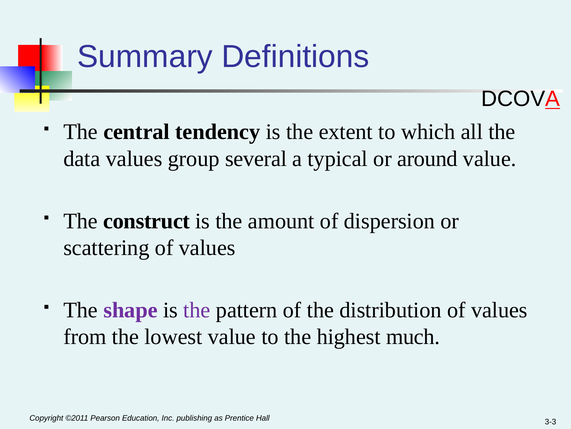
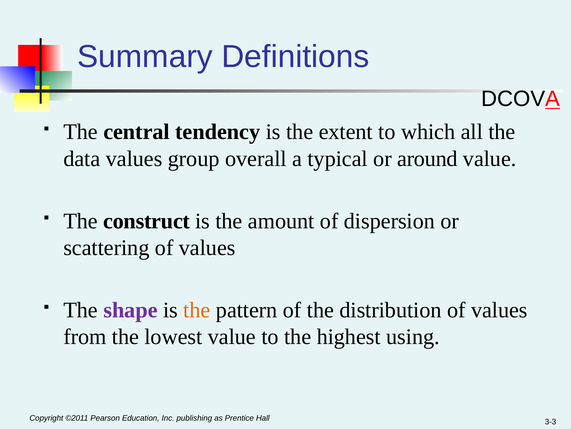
several: several -> overall
the at (197, 310) colour: purple -> orange
much: much -> using
